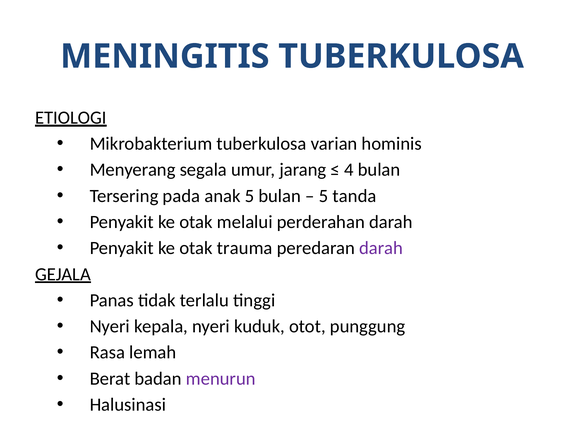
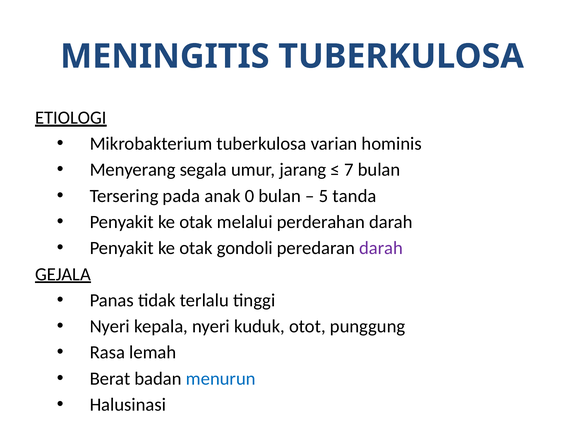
4: 4 -> 7
anak 5: 5 -> 0
trauma: trauma -> gondoli
menurun colour: purple -> blue
